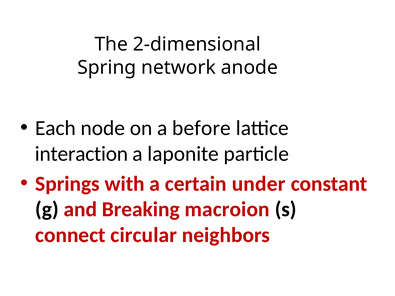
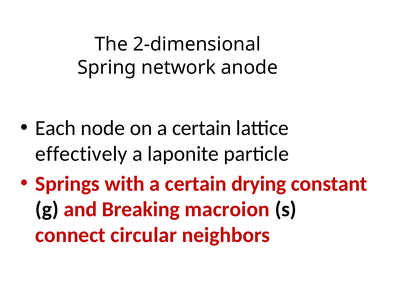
on a before: before -> certain
interaction: interaction -> effectively
under: under -> drying
